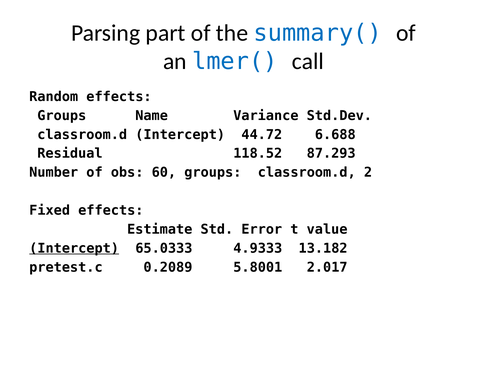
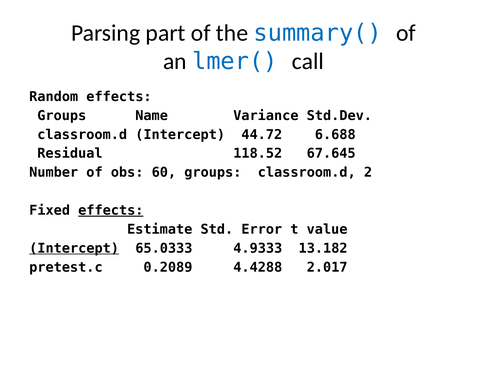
87.293: 87.293 -> 67.645
effects at (111, 211) underline: none -> present
5.8001: 5.8001 -> 4.4288
